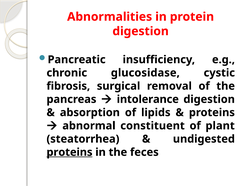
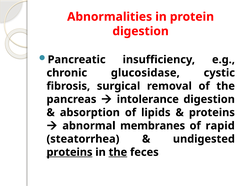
constituent: constituent -> membranes
plant: plant -> rapid
the at (118, 152) underline: none -> present
